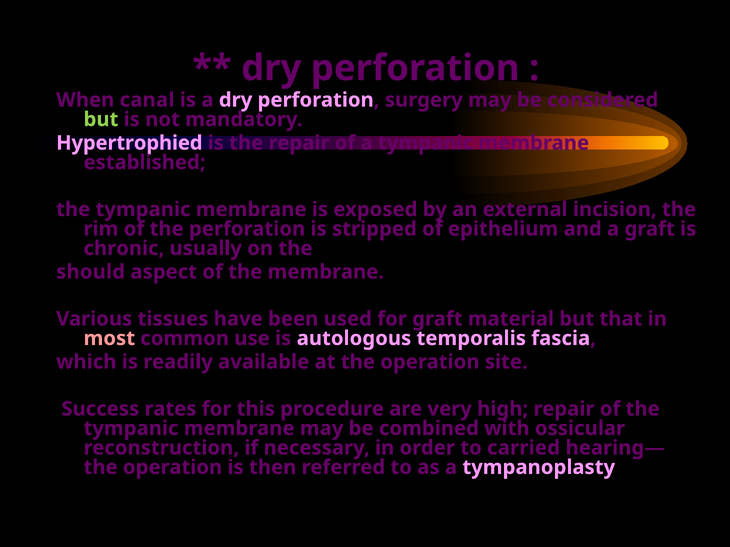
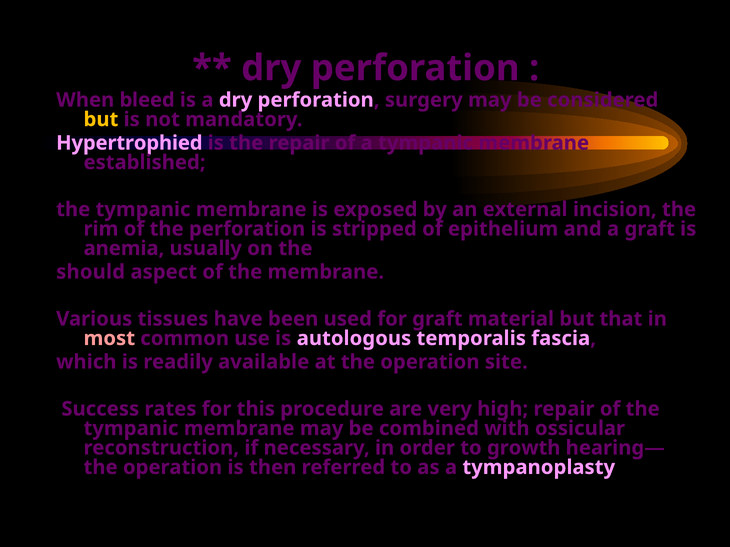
canal: canal -> bleed
but at (101, 120) colour: light green -> yellow
chronic: chronic -> anemia
carried: carried -> growth
